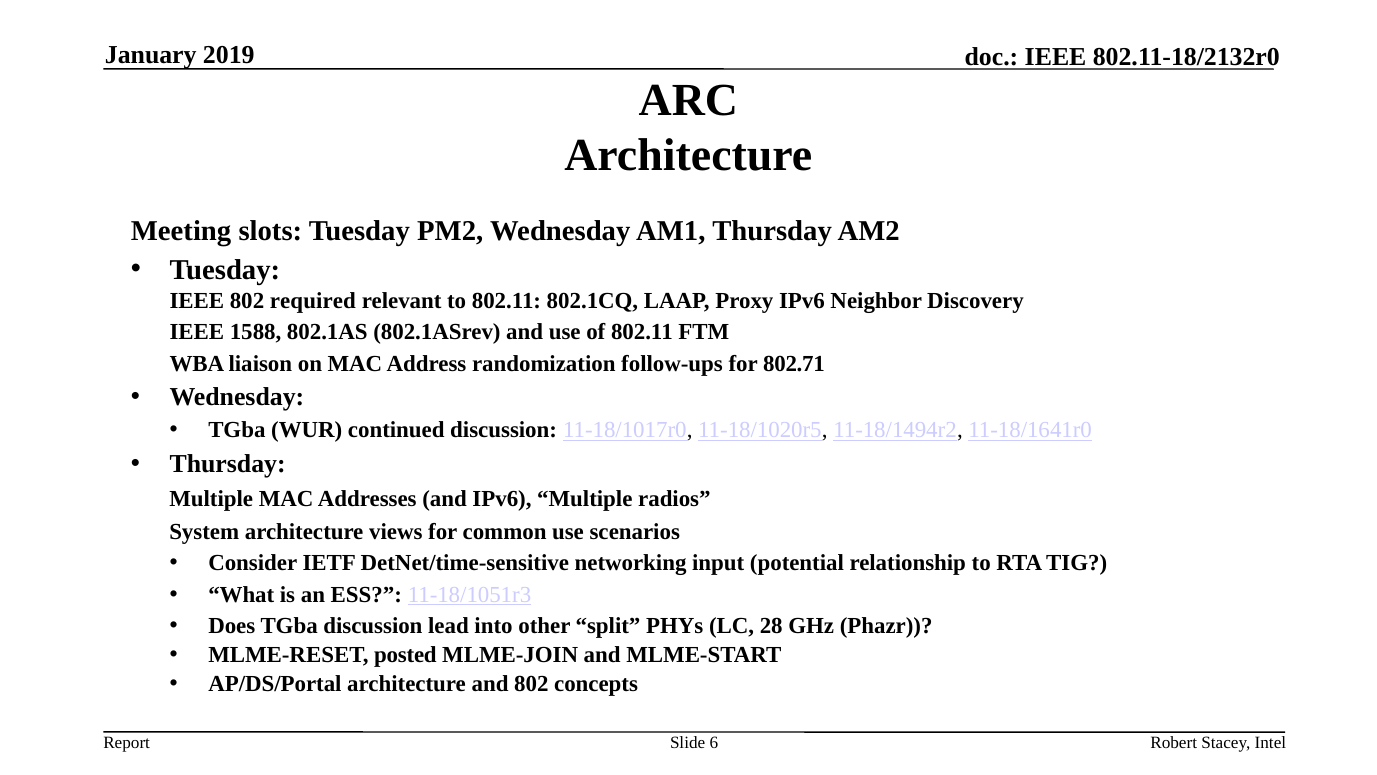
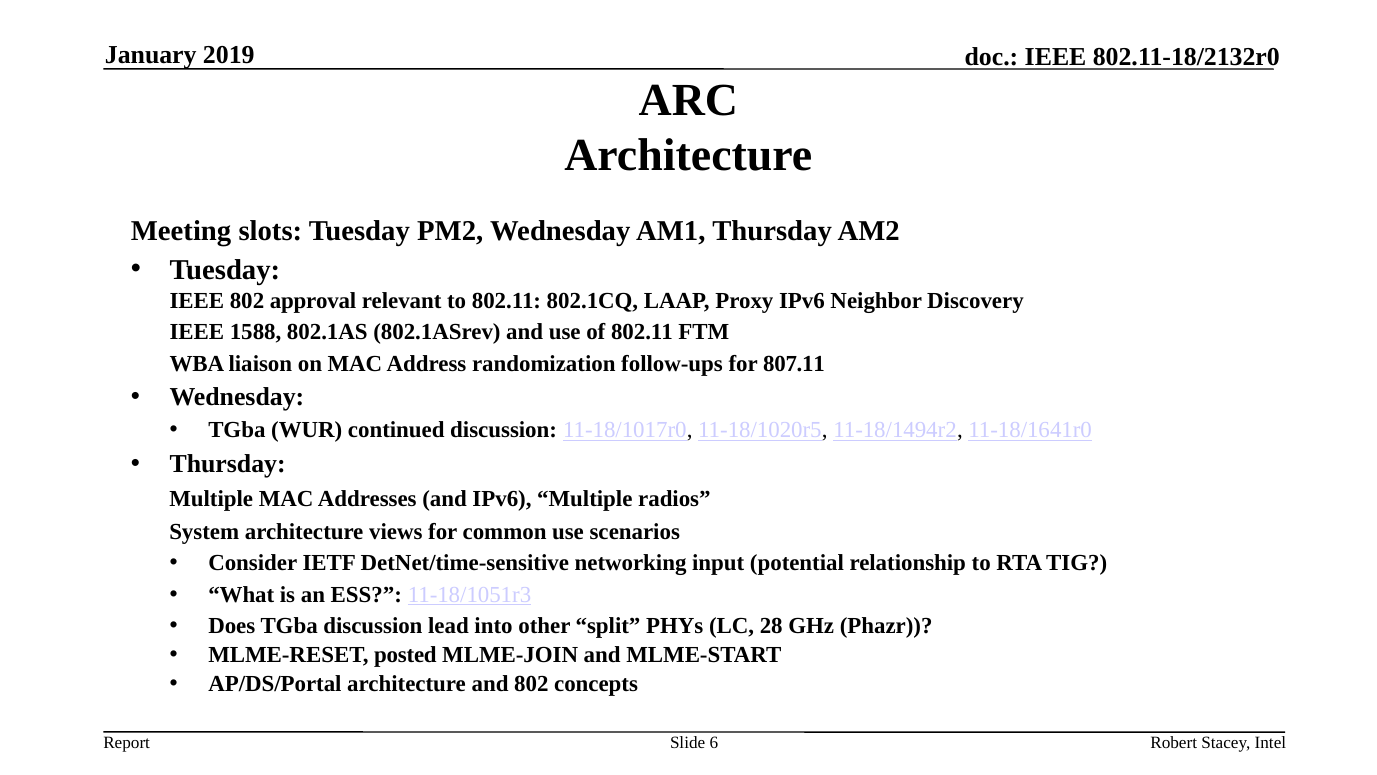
required: required -> approval
802.71: 802.71 -> 807.11
